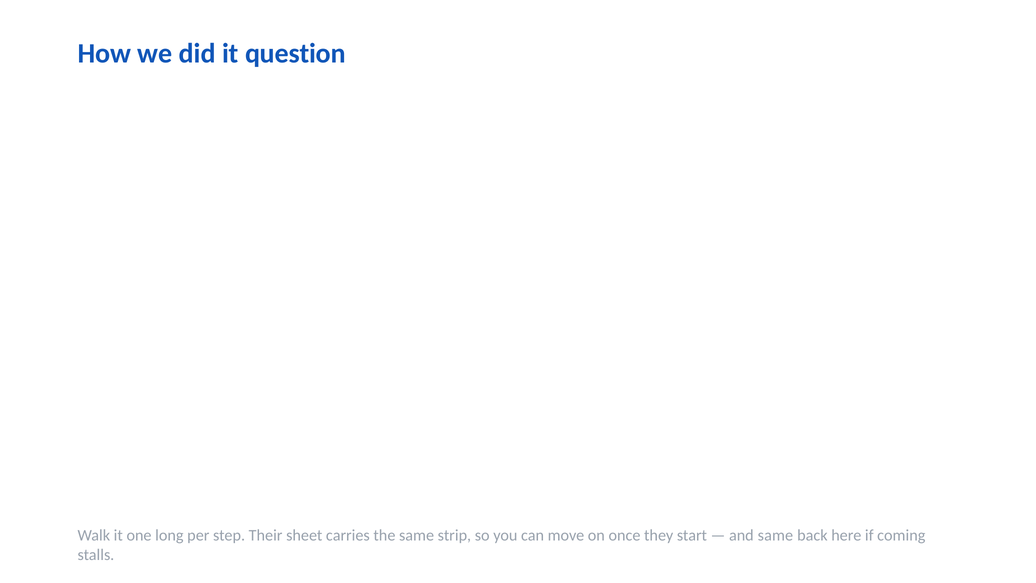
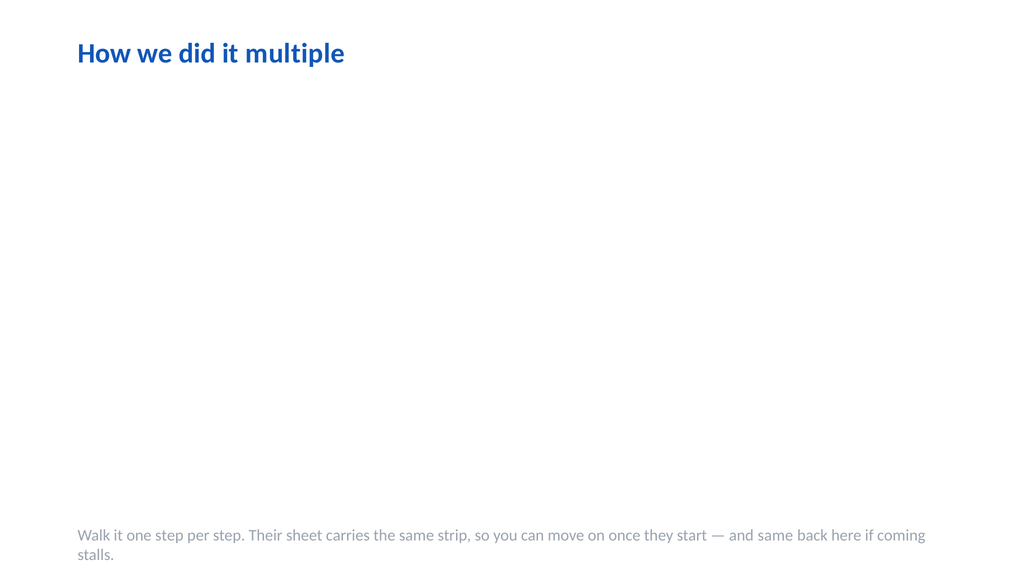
question: question -> multiple
one long: long -> step
